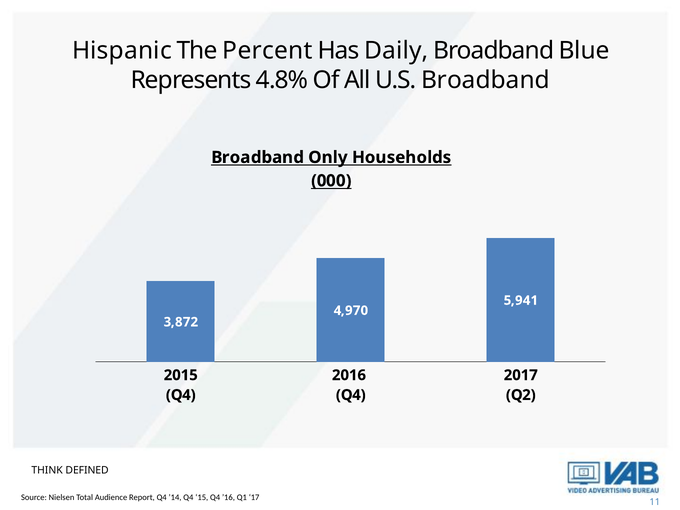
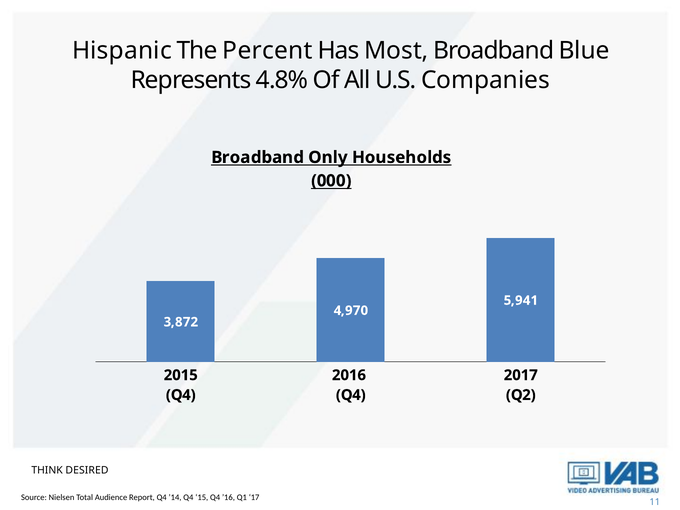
Daily: Daily -> Most
U.S Broadband: Broadband -> Companies
DEFINED: DEFINED -> DESIRED
